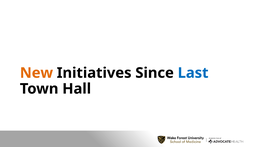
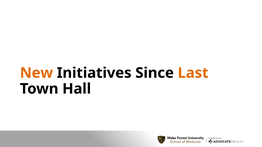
Last colour: blue -> orange
